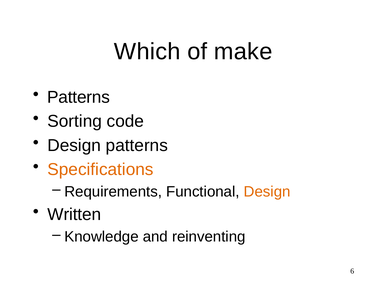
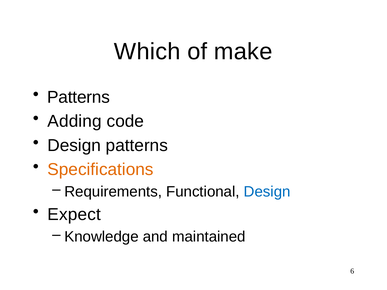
Sorting: Sorting -> Adding
Design at (267, 192) colour: orange -> blue
Written: Written -> Expect
reinventing: reinventing -> maintained
